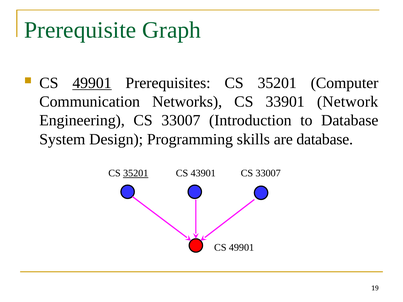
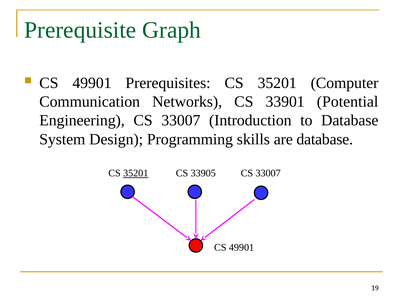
49901 at (92, 83) underline: present -> none
Network: Network -> Potential
43901: 43901 -> 33905
